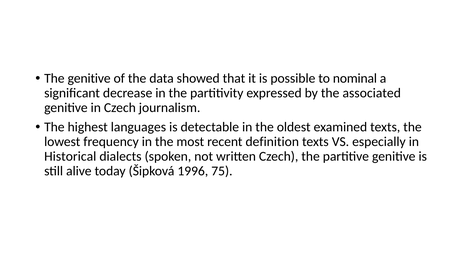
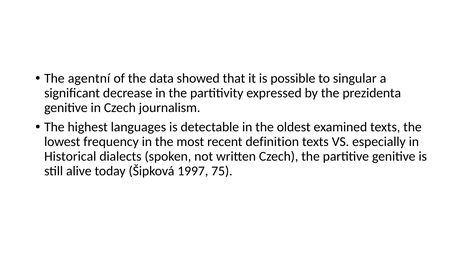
The genitive: genitive -> agentní
nominal: nominal -> singular
associated: associated -> prezidenta
1996: 1996 -> 1997
